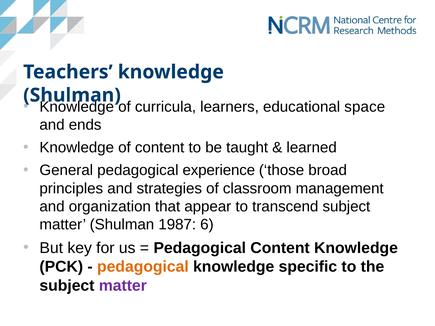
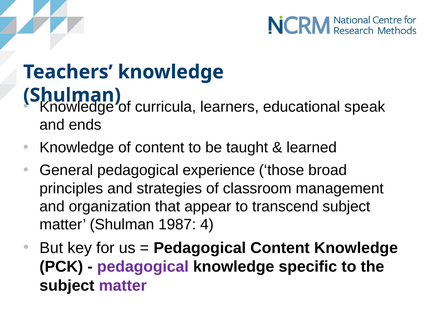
space: space -> speak
6: 6 -> 4
pedagogical at (143, 267) colour: orange -> purple
